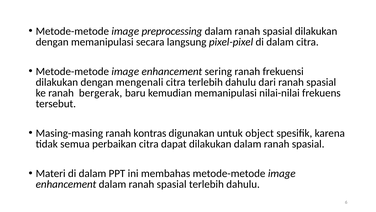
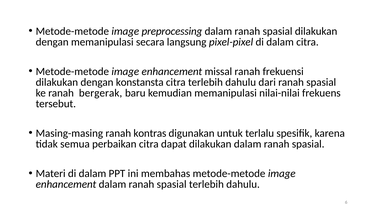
sering: sering -> missal
mengenali: mengenali -> konstansta
object: object -> terlalu
